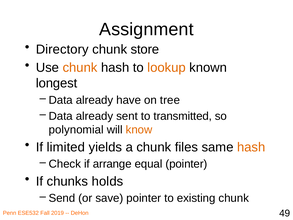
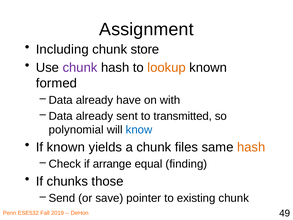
Directory: Directory -> Including
chunk at (80, 67) colour: orange -> purple
longest: longest -> formed
tree: tree -> with
know colour: orange -> blue
If limited: limited -> known
equal pointer: pointer -> finding
holds: holds -> those
